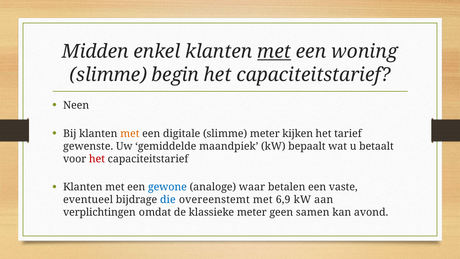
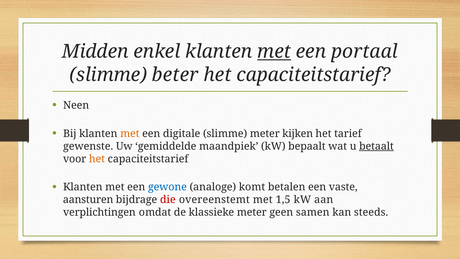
woning: woning -> portaal
begin: begin -> beter
betaalt underline: none -> present
het at (97, 159) colour: red -> orange
waar: waar -> komt
eventueel: eventueel -> aansturen
die colour: blue -> red
6,9: 6,9 -> 1,5
avond: avond -> steeds
